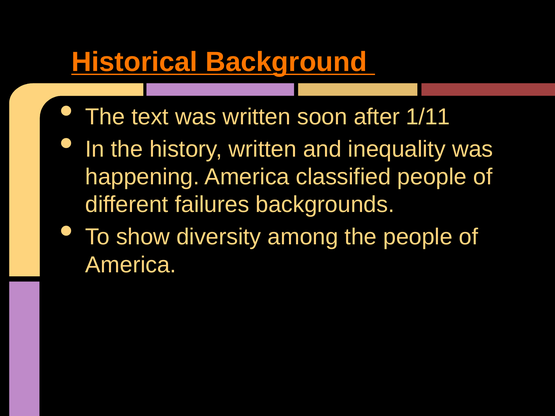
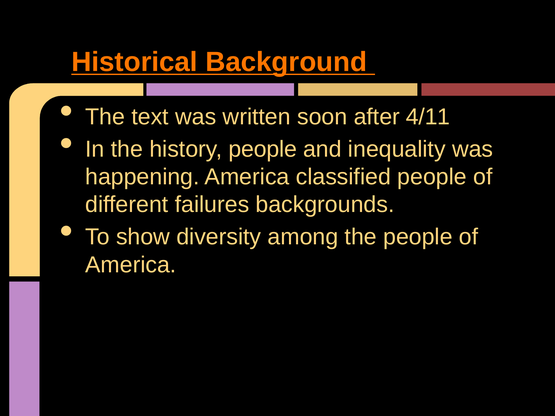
1/11: 1/11 -> 4/11
history written: written -> people
